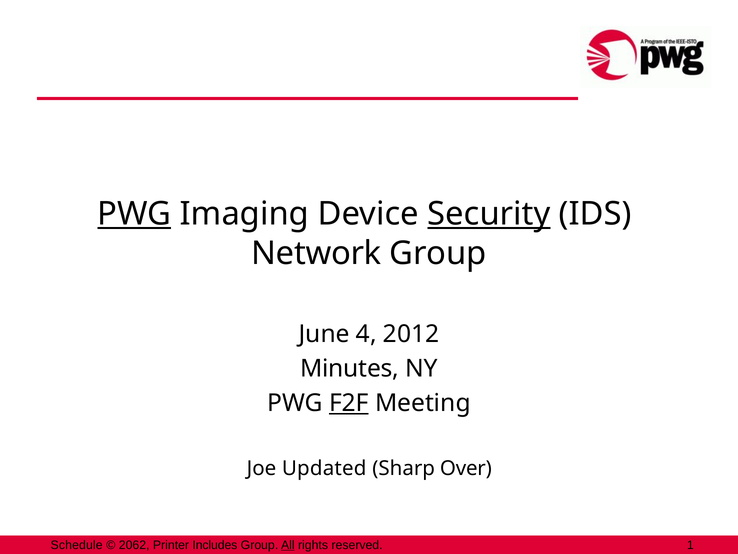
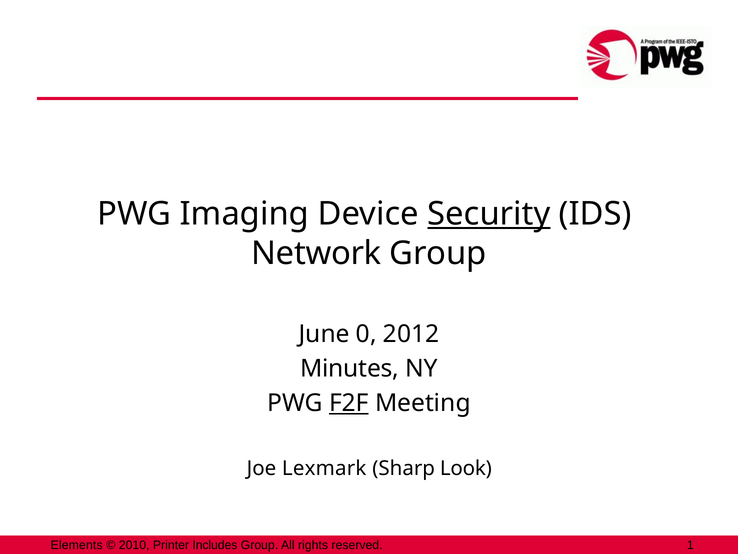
PWG at (134, 214) underline: present -> none
4: 4 -> 0
Updated: Updated -> Lexmark
Over: Over -> Look
Schedule: Schedule -> Elements
2062: 2062 -> 2010
All underline: present -> none
